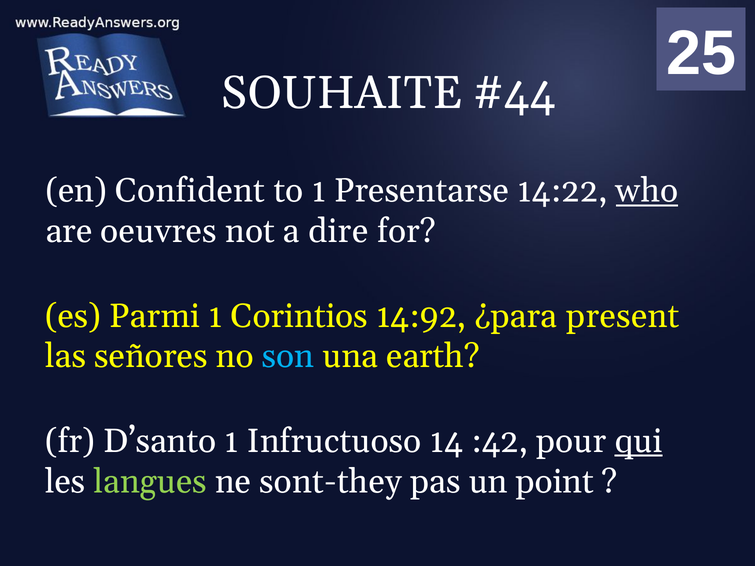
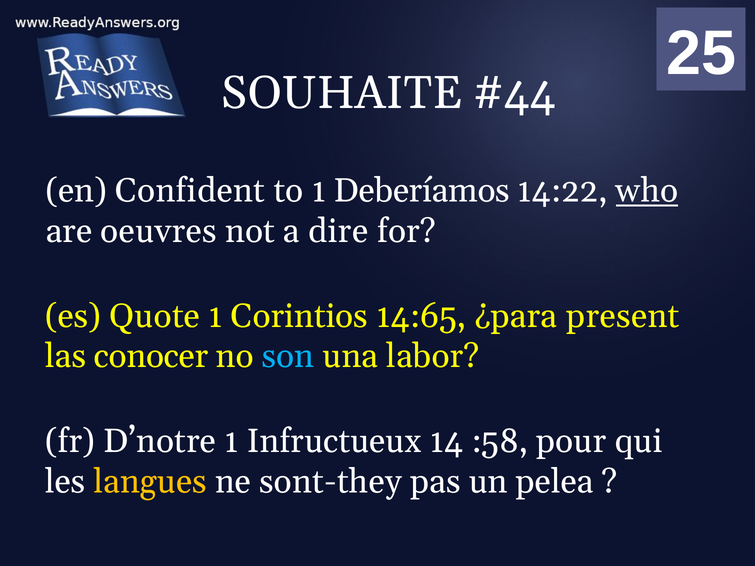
Presentarse: Presentarse -> Deberíamos
Parmi: Parmi -> Quote
14:92: 14:92 -> 14:65
señores: señores -> conocer
earth: earth -> labor
D’santo: D’santo -> D’notre
Infructuoso: Infructuoso -> Infructueux
:42: :42 -> :58
qui underline: present -> none
langues colour: light green -> yellow
point: point -> pelea
